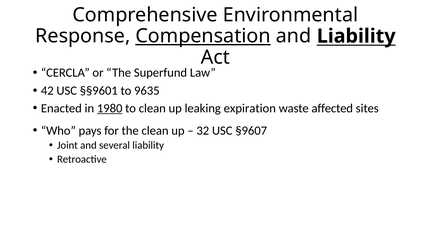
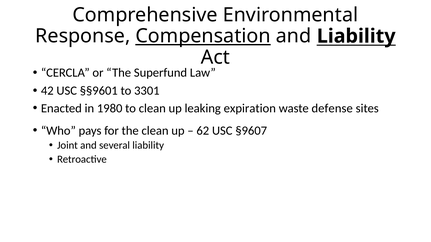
9635: 9635 -> 3301
1980 underline: present -> none
affected: affected -> defense
32: 32 -> 62
